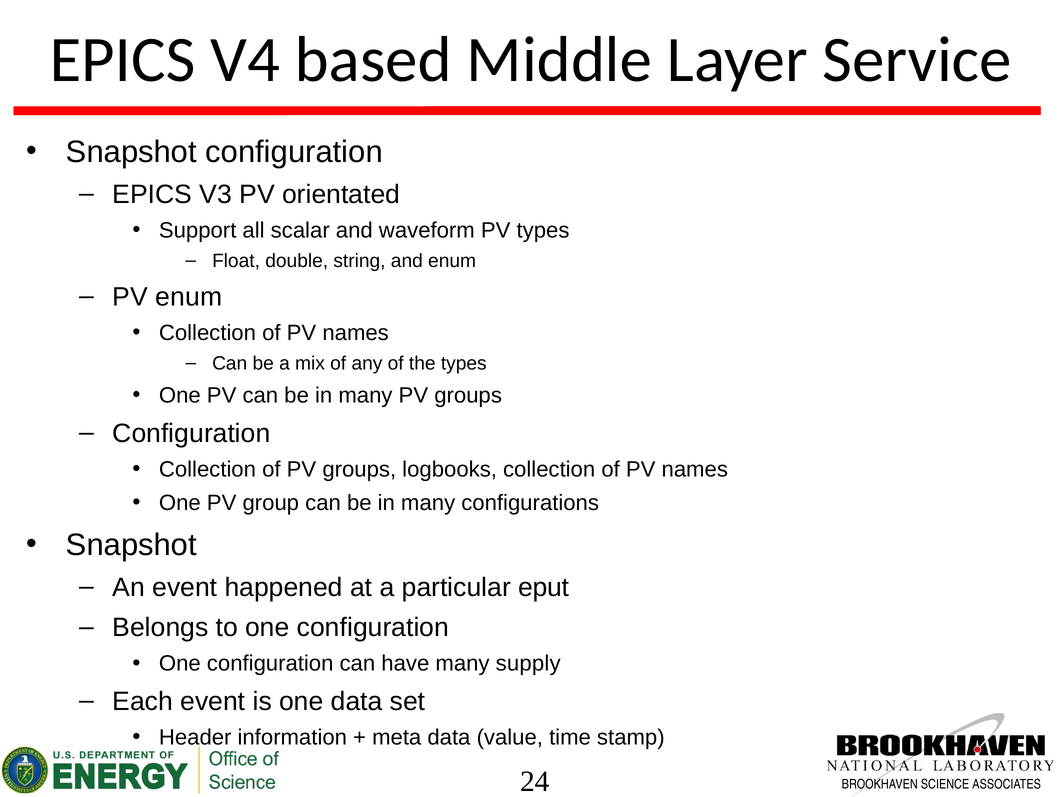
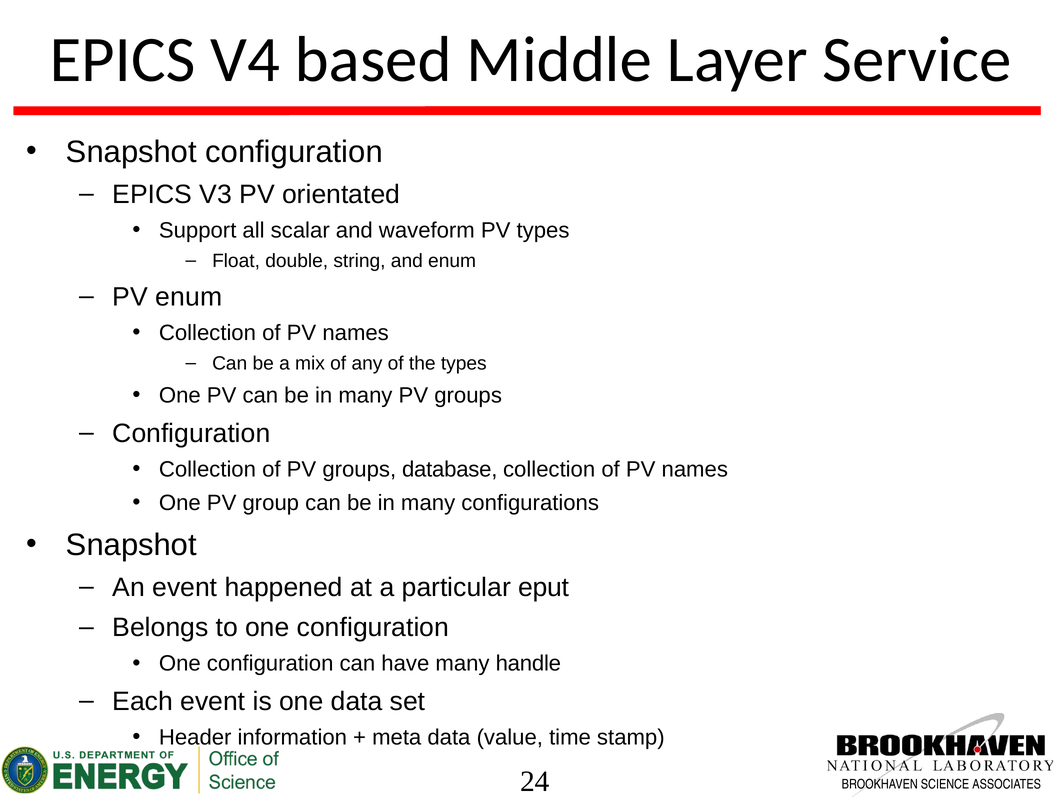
logbooks: logbooks -> database
supply: supply -> handle
